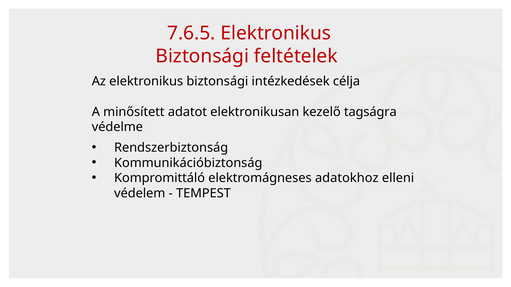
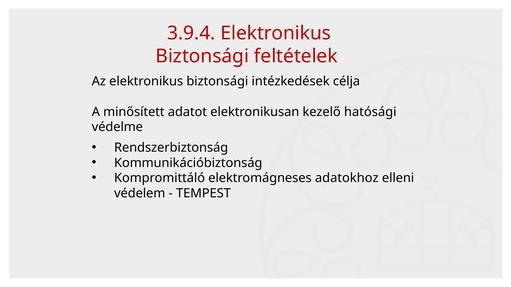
7.6.5: 7.6.5 -> 3.9.4
tagságra: tagságra -> hatósági
